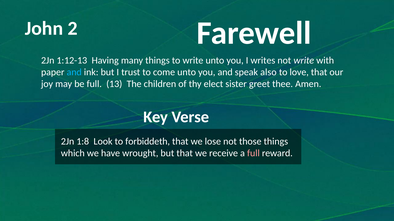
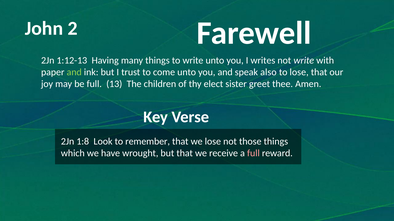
and at (74, 72) colour: light blue -> light green
to love: love -> lose
forbiddeth: forbiddeth -> remember
